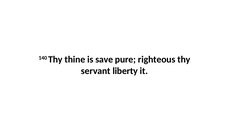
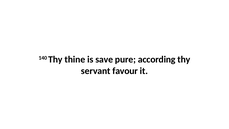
righteous: righteous -> according
liberty: liberty -> favour
